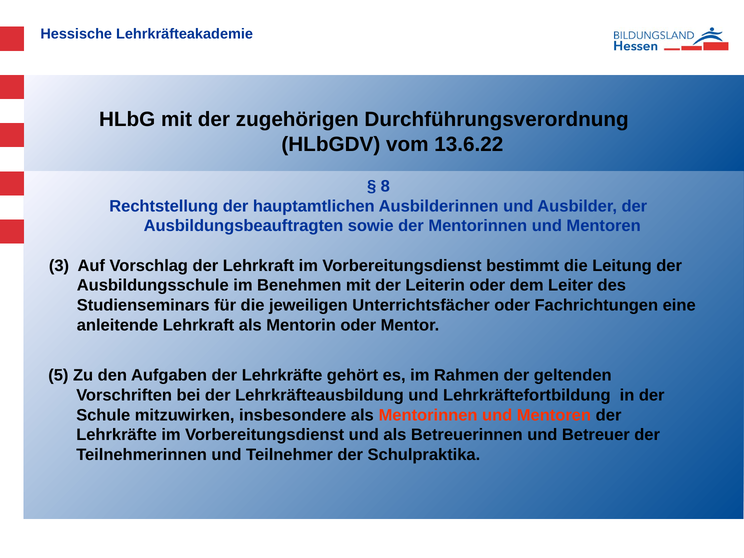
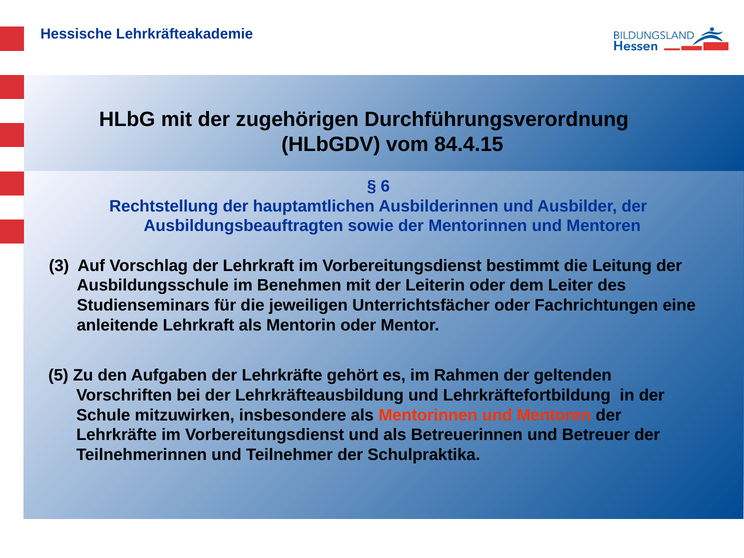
13.6.22: 13.6.22 -> 84.4.15
8: 8 -> 6
